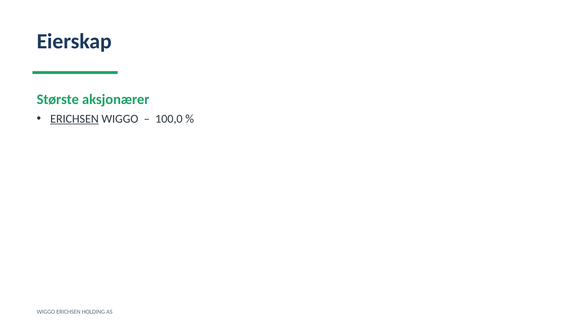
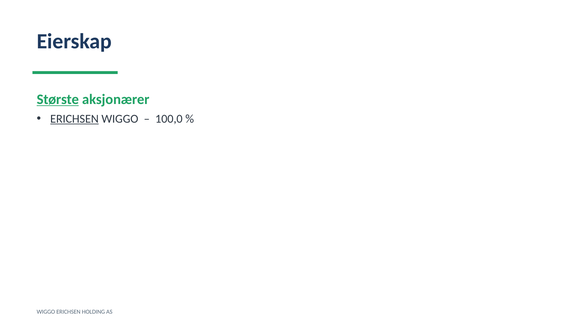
Største underline: none -> present
